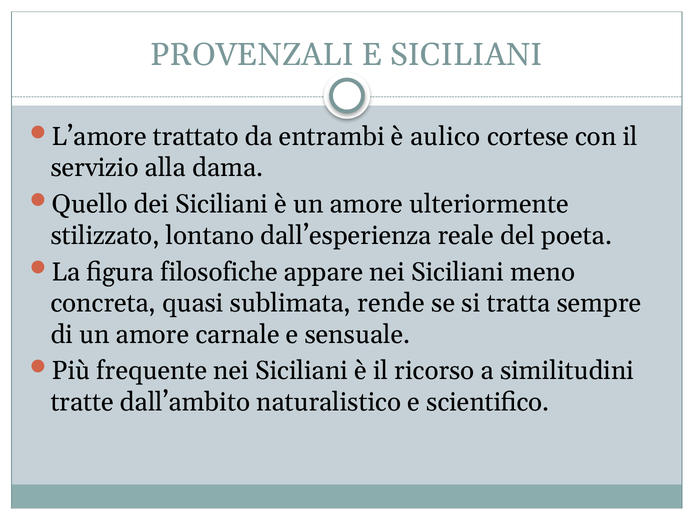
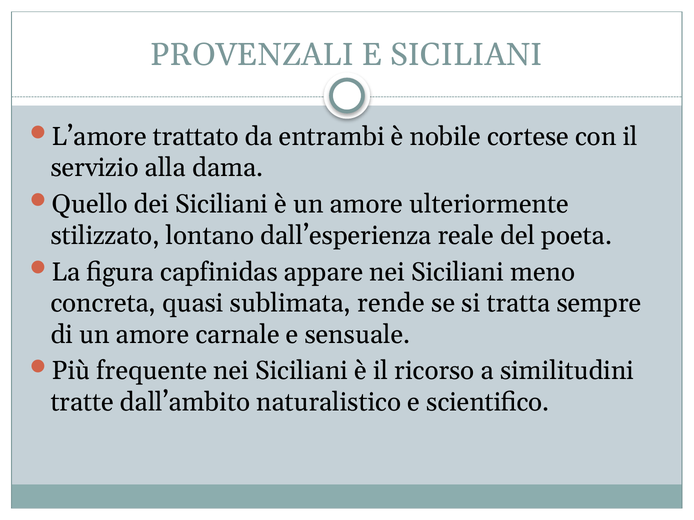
aulico: aulico -> nobile
filosofiche: filosofiche -> capfinidas
